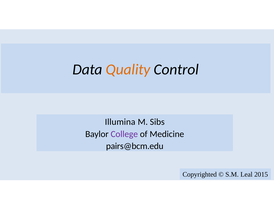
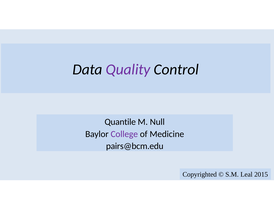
Quality colour: orange -> purple
Illumina: Illumina -> Quantile
Sibs: Sibs -> Null
